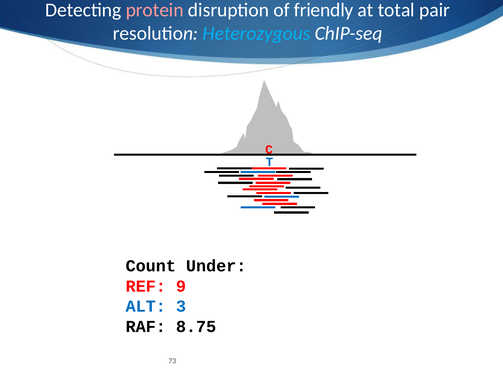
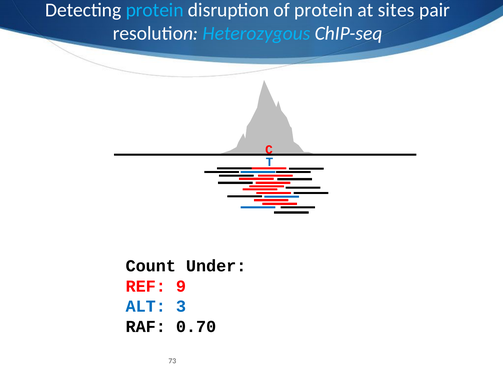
protein at (155, 10) colour: pink -> light blue
of friendly: friendly -> protein
total: total -> sites
8.75: 8.75 -> 0.70
